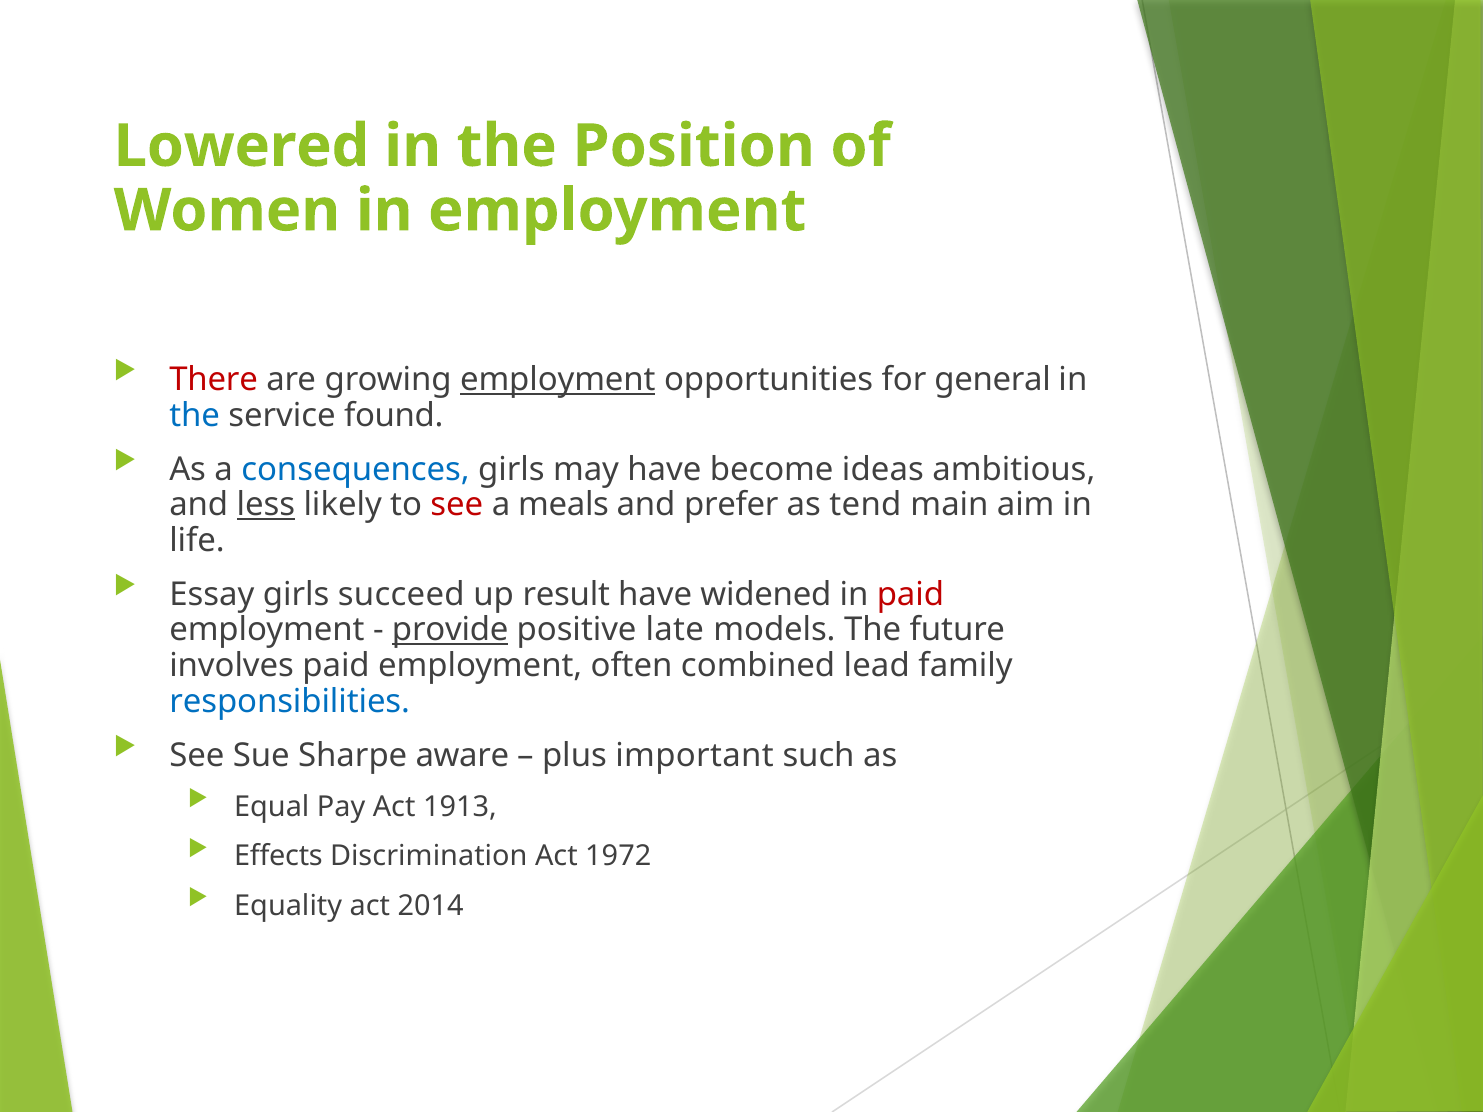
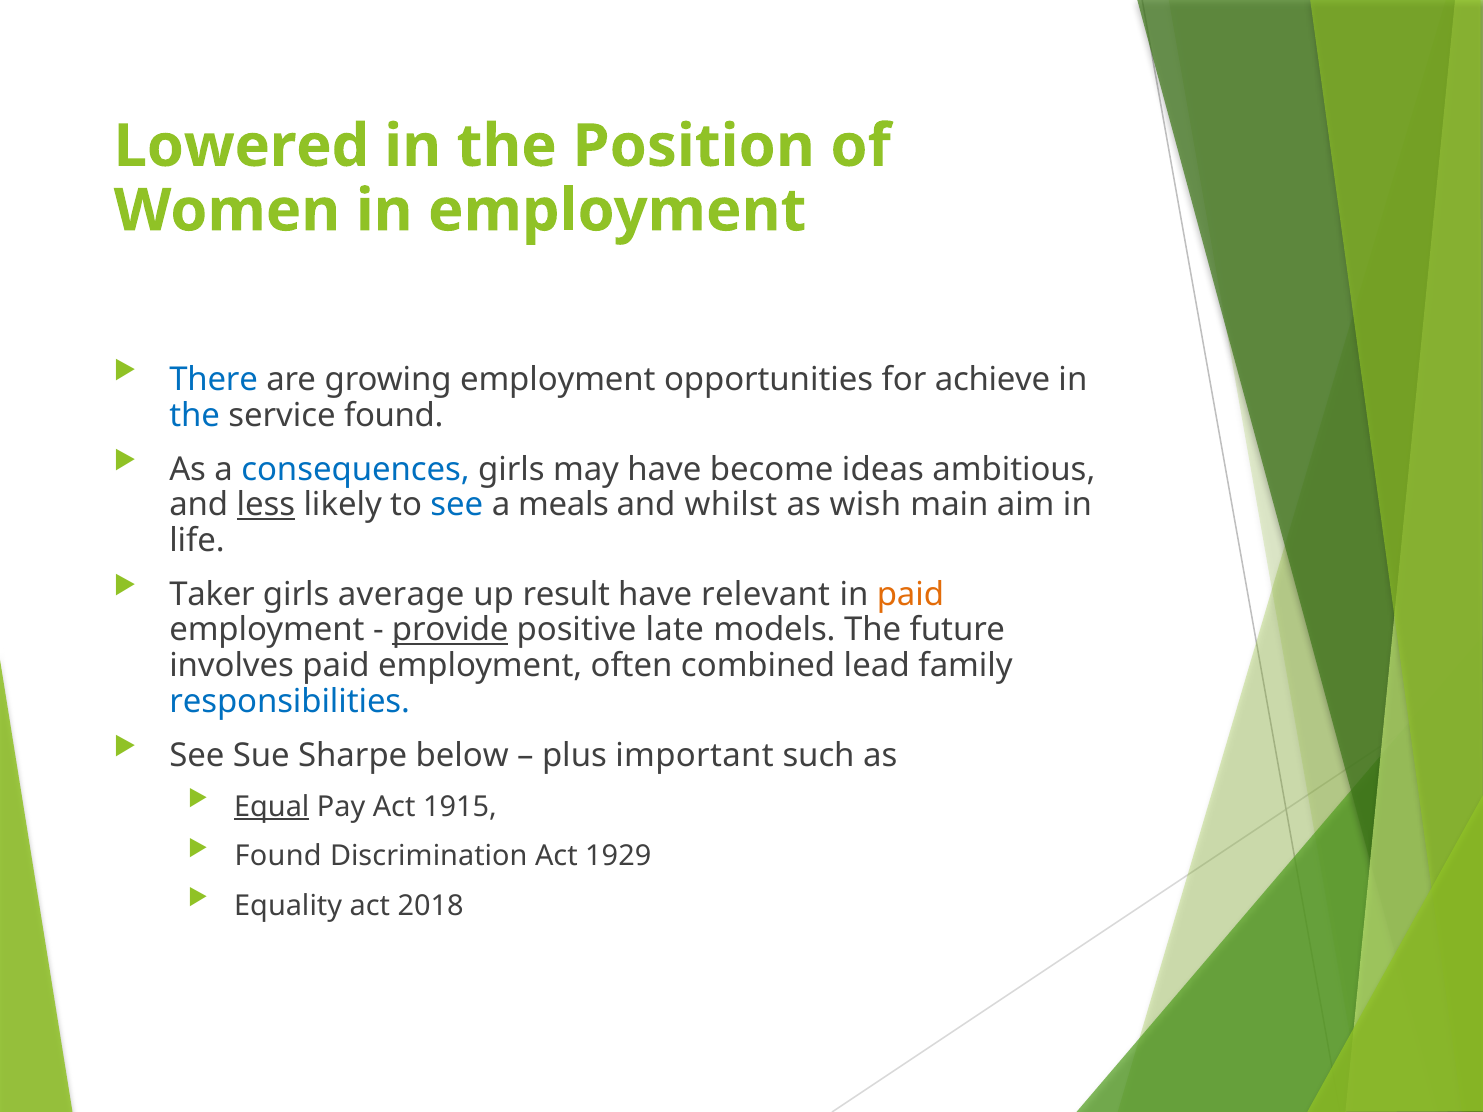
There colour: red -> blue
employment at (558, 380) underline: present -> none
general: general -> achieve
see at (457, 505) colour: red -> blue
prefer: prefer -> whilst
tend: tend -> wish
Essay: Essay -> Taker
succeed: succeed -> average
widened: widened -> relevant
paid at (910, 595) colour: red -> orange
aware: aware -> below
Equal underline: none -> present
1913: 1913 -> 1915
Effects at (278, 856): Effects -> Found
1972: 1972 -> 1929
2014: 2014 -> 2018
